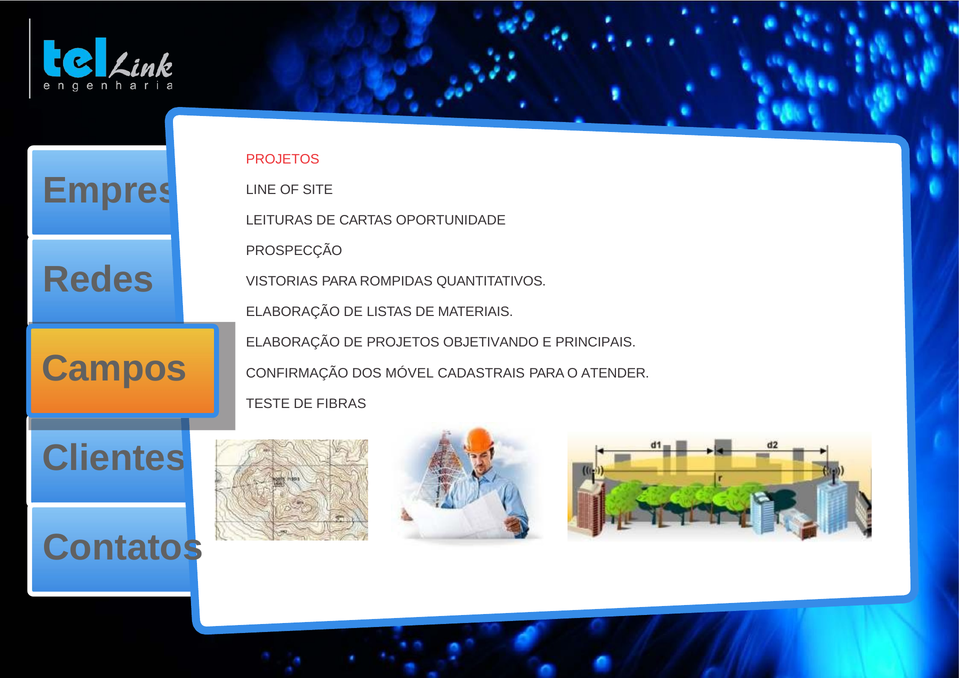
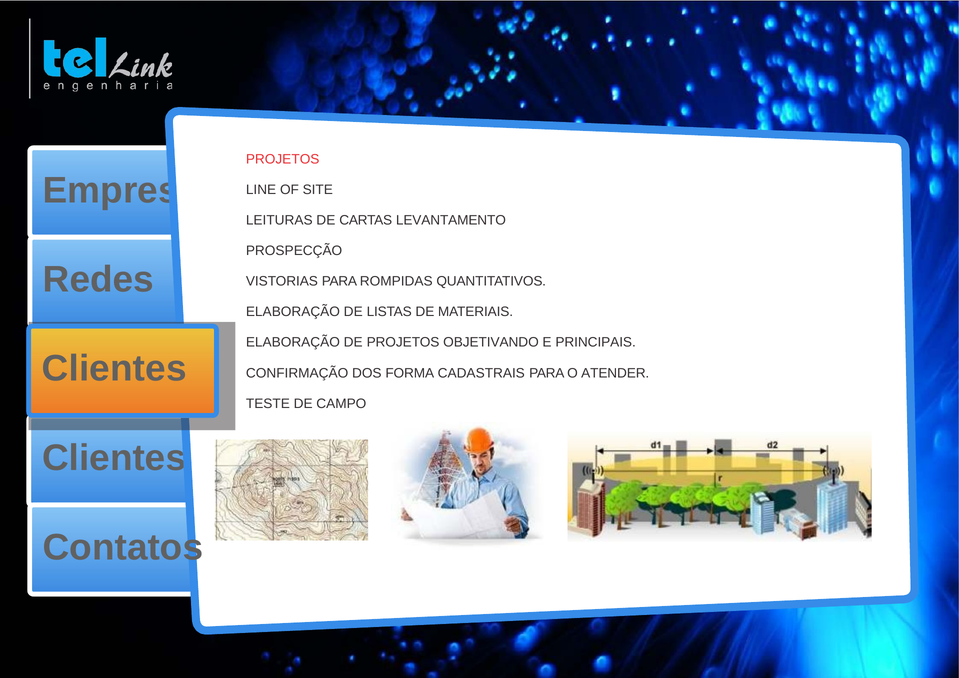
OPORTUNIDADE: OPORTUNIDADE -> LEVANTAMENTO
Campos at (114, 369): Campos -> Clientes
MÓVEL: MÓVEL -> FORMA
FIBRAS: FIBRAS -> CAMPO
